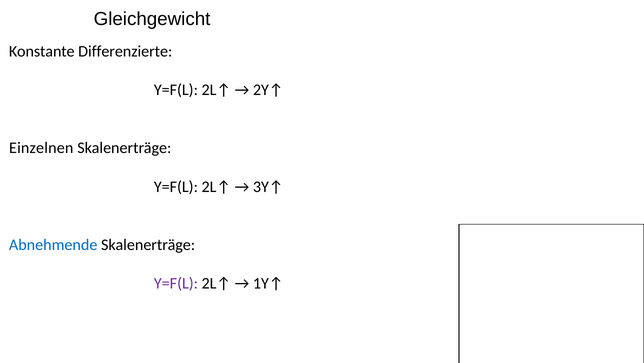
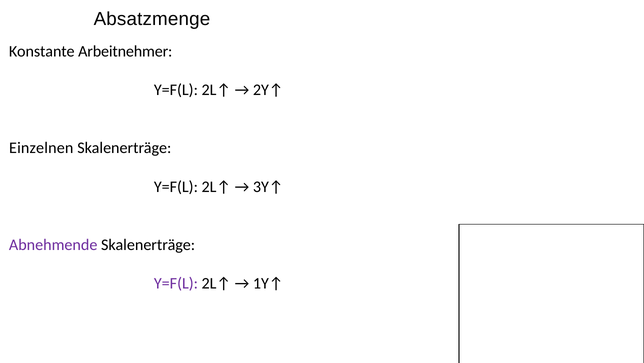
Gleichgewicht: Gleichgewicht -> Absatzmenge
Differenzierte: Differenzierte -> Arbeitnehmer
Abnehmende colour: blue -> purple
